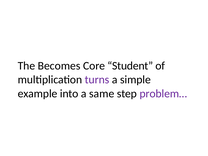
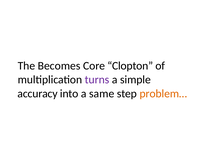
Student: Student -> Clopton
example: example -> accuracy
problem… colour: purple -> orange
